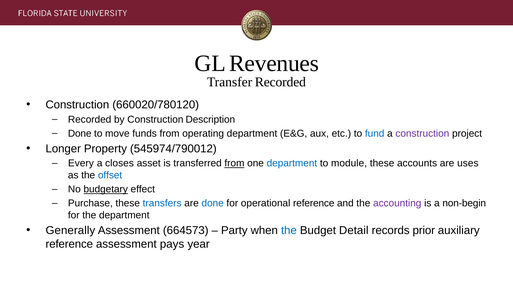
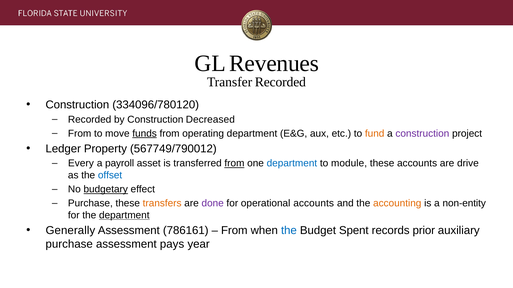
660020/780120: 660020/780120 -> 334096/780120
Description: Description -> Decreased
Done at (80, 134): Done -> From
funds underline: none -> present
fund colour: blue -> orange
Longer: Longer -> Ledger
545974/790012: 545974/790012 -> 567749/790012
closes: closes -> payroll
uses: uses -> drive
transfers colour: blue -> orange
done at (213, 204) colour: blue -> purple
operational reference: reference -> accounts
accounting colour: purple -> orange
non-begin: non-begin -> non-entity
department at (124, 216) underline: none -> present
664573: 664573 -> 786161
Party at (234, 231): Party -> From
Detail: Detail -> Spent
reference at (69, 245): reference -> purchase
